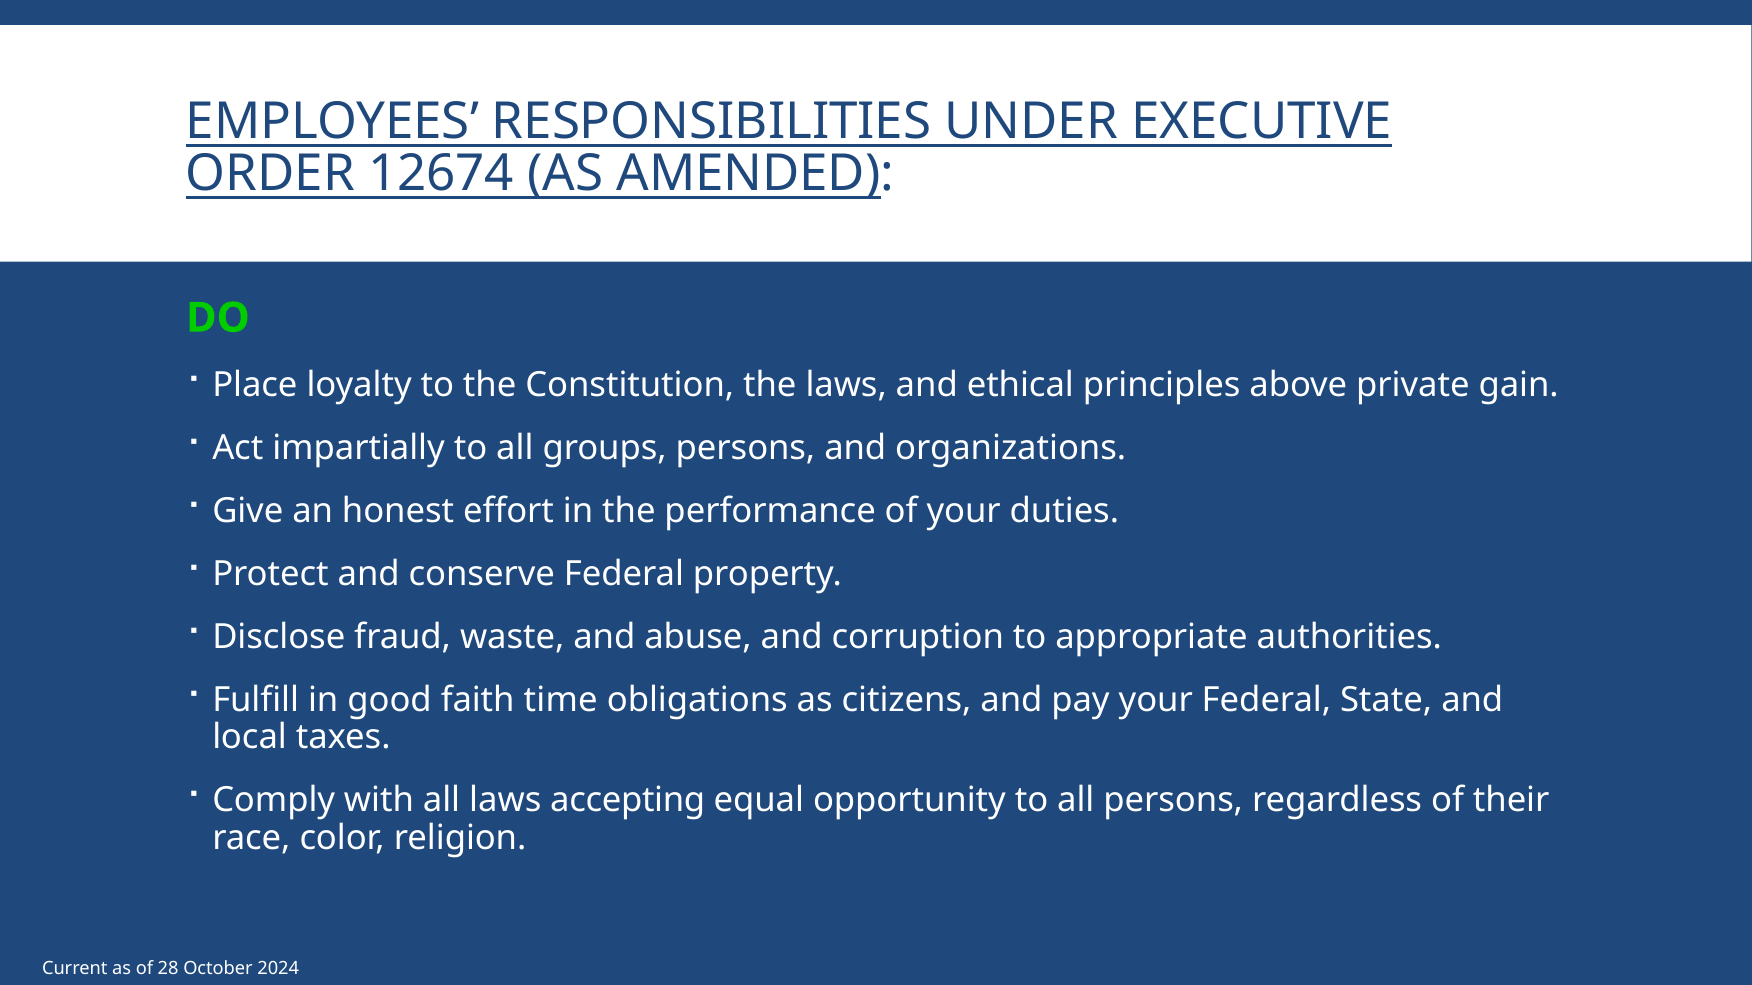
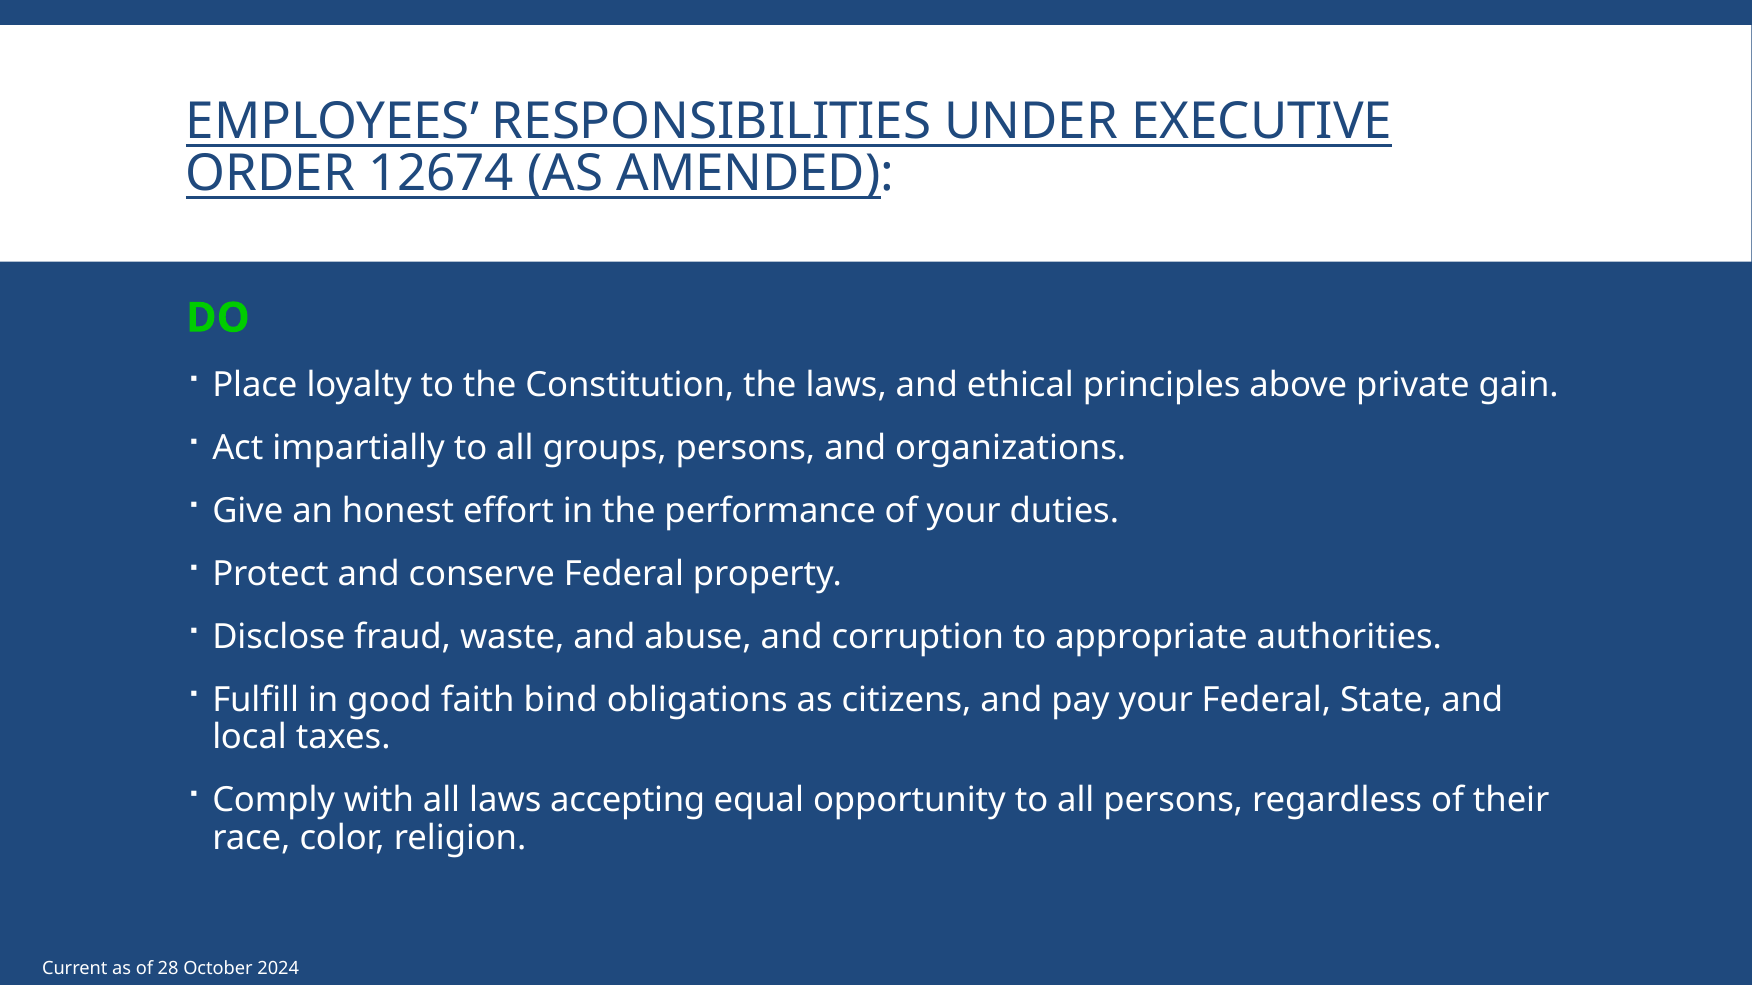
time: time -> bind
